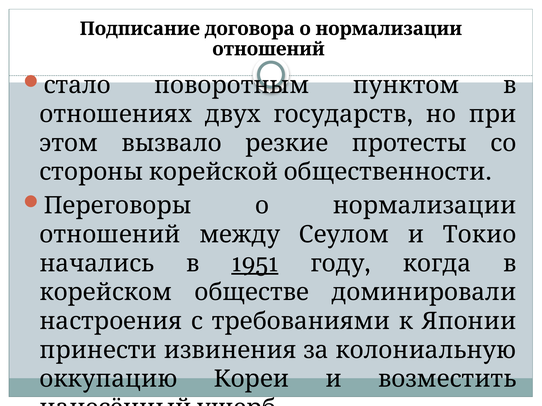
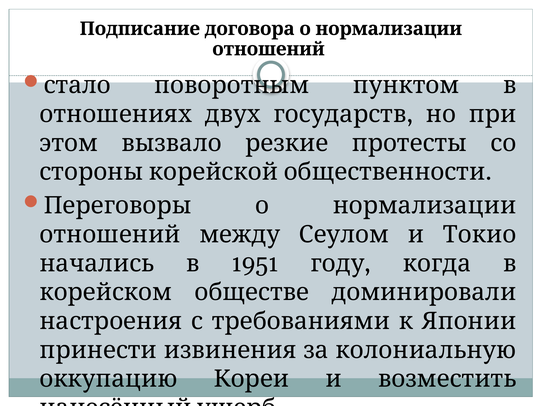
1951 underline: present -> none
